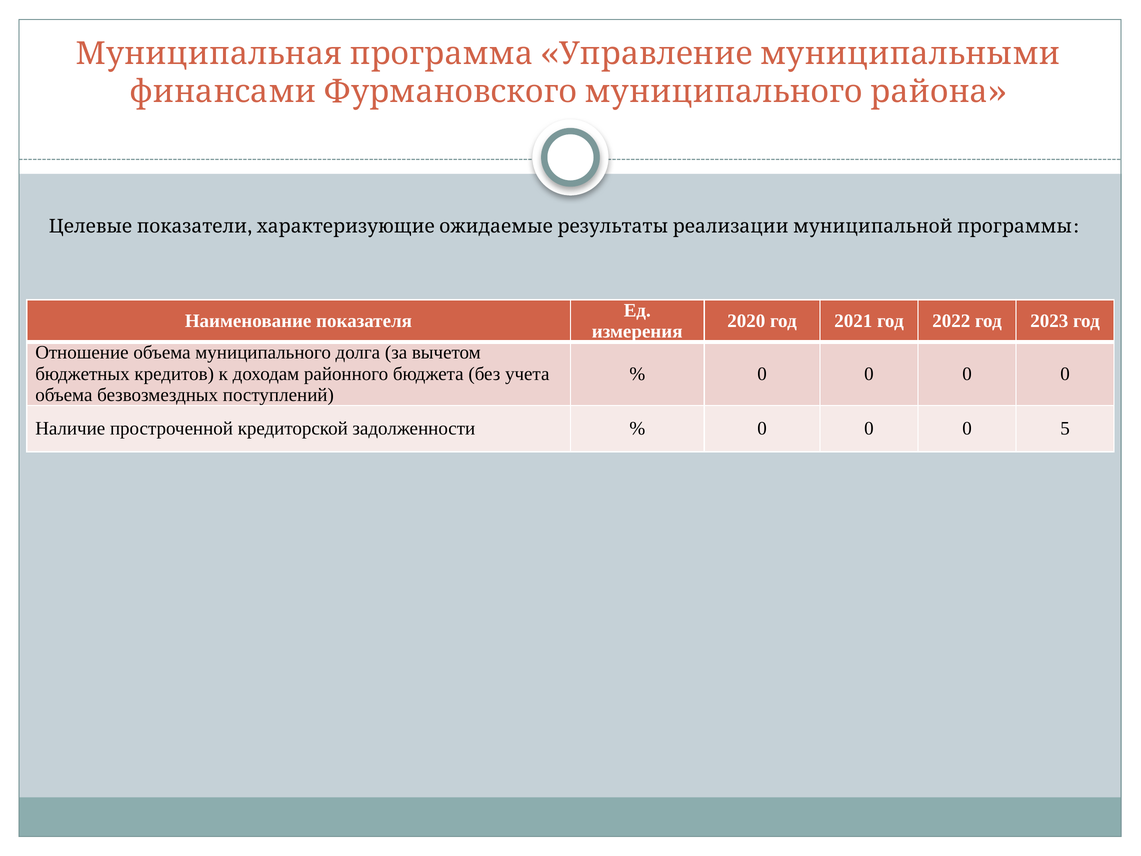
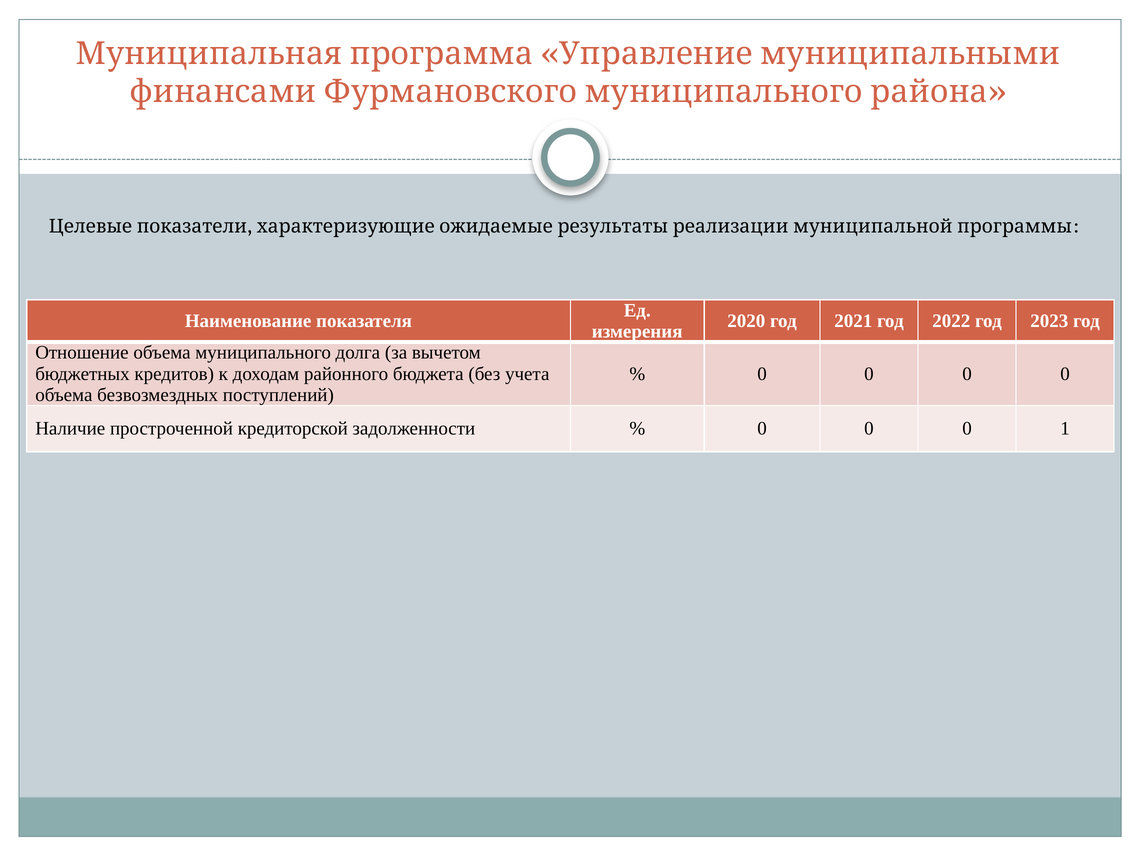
5: 5 -> 1
